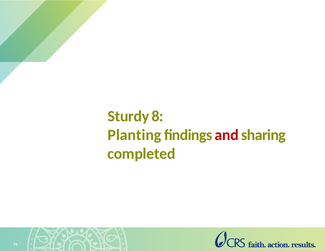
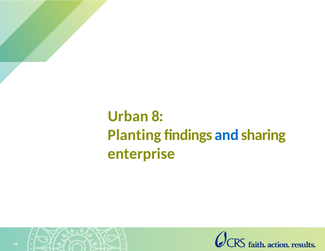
Sturdy: Sturdy -> Urban
and colour: red -> blue
completed: completed -> enterprise
